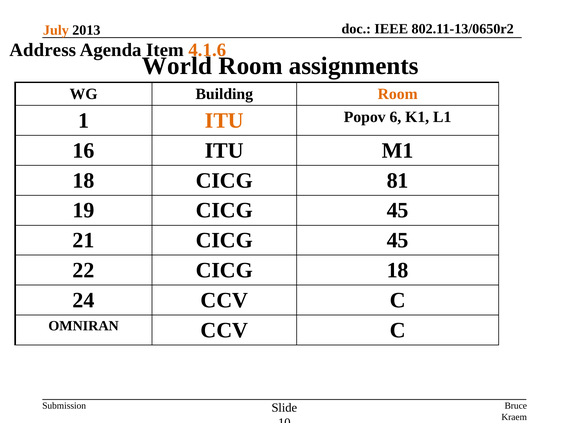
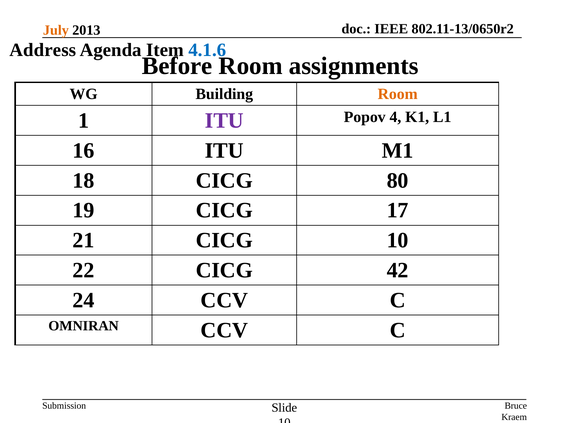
4.1.6 colour: orange -> blue
World: World -> Before
ITU at (224, 121) colour: orange -> purple
6: 6 -> 4
81: 81 -> 80
19 CICG 45: 45 -> 17
21 CICG 45: 45 -> 10
CICG 18: 18 -> 42
